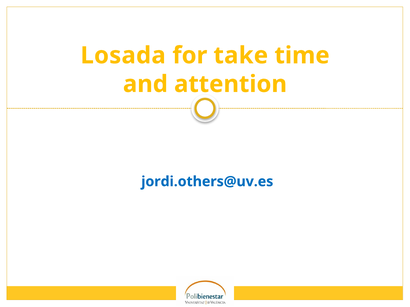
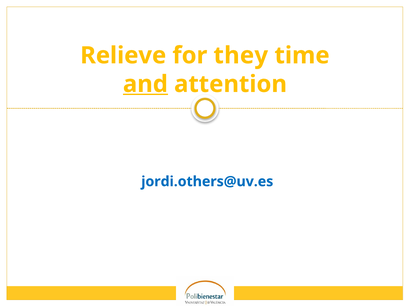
Losada: Losada -> Relieve
take: take -> they
and underline: none -> present
